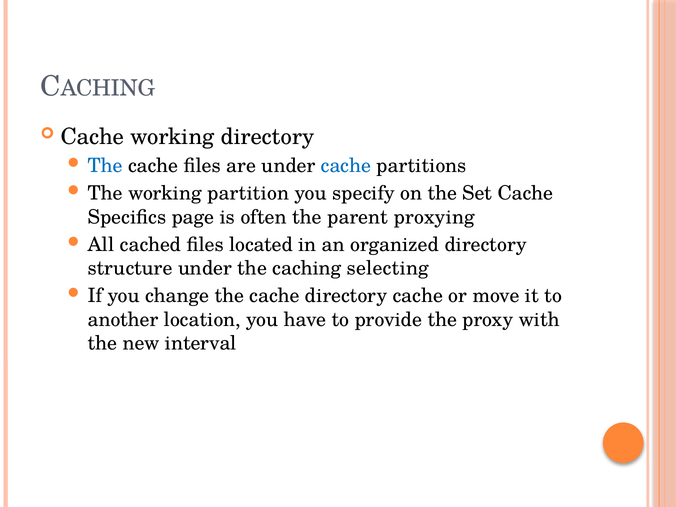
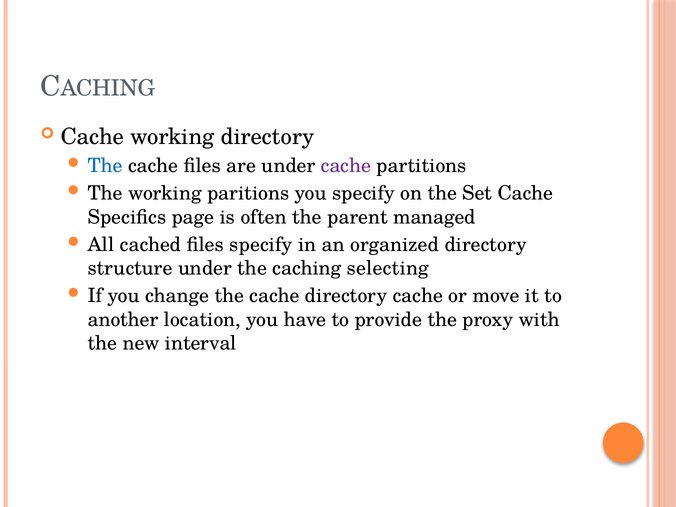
cache at (346, 166) colour: blue -> purple
partition: partition -> paritions
proxying: proxying -> managed
files located: located -> specify
